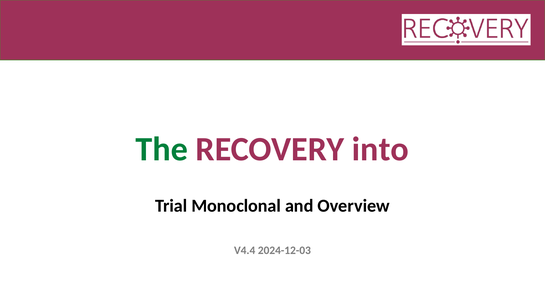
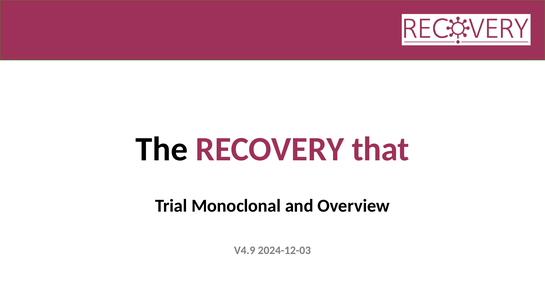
The colour: green -> black
into: into -> that
V4.4: V4.4 -> V4.9
